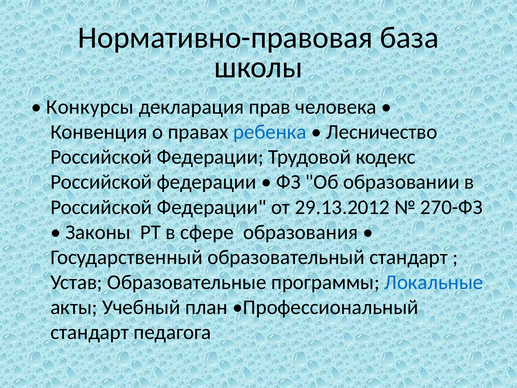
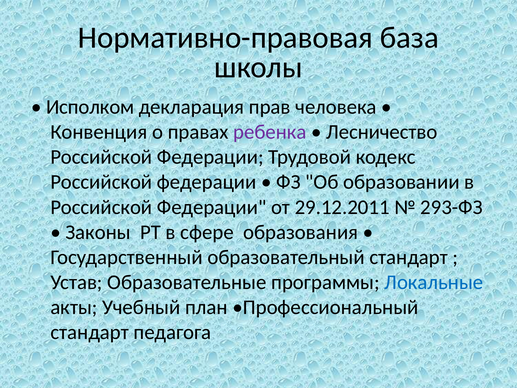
Конкурсы: Конкурсы -> Исполком
ребенка colour: blue -> purple
29.13.2012: 29.13.2012 -> 29.12.2011
270-ФЗ: 270-ФЗ -> 293-ФЗ
